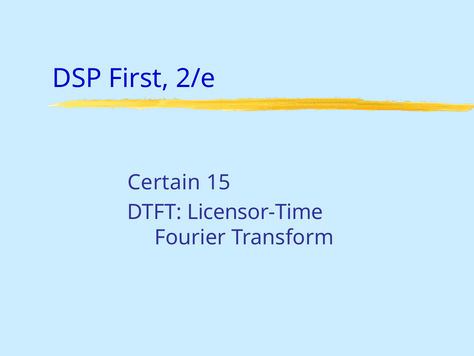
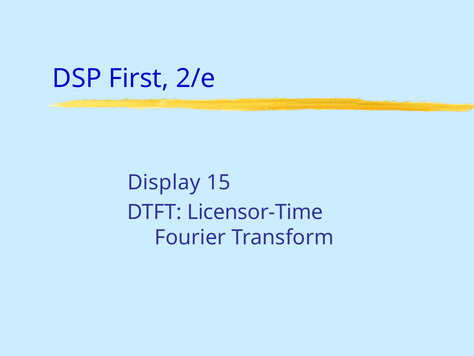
Certain: Certain -> Display
